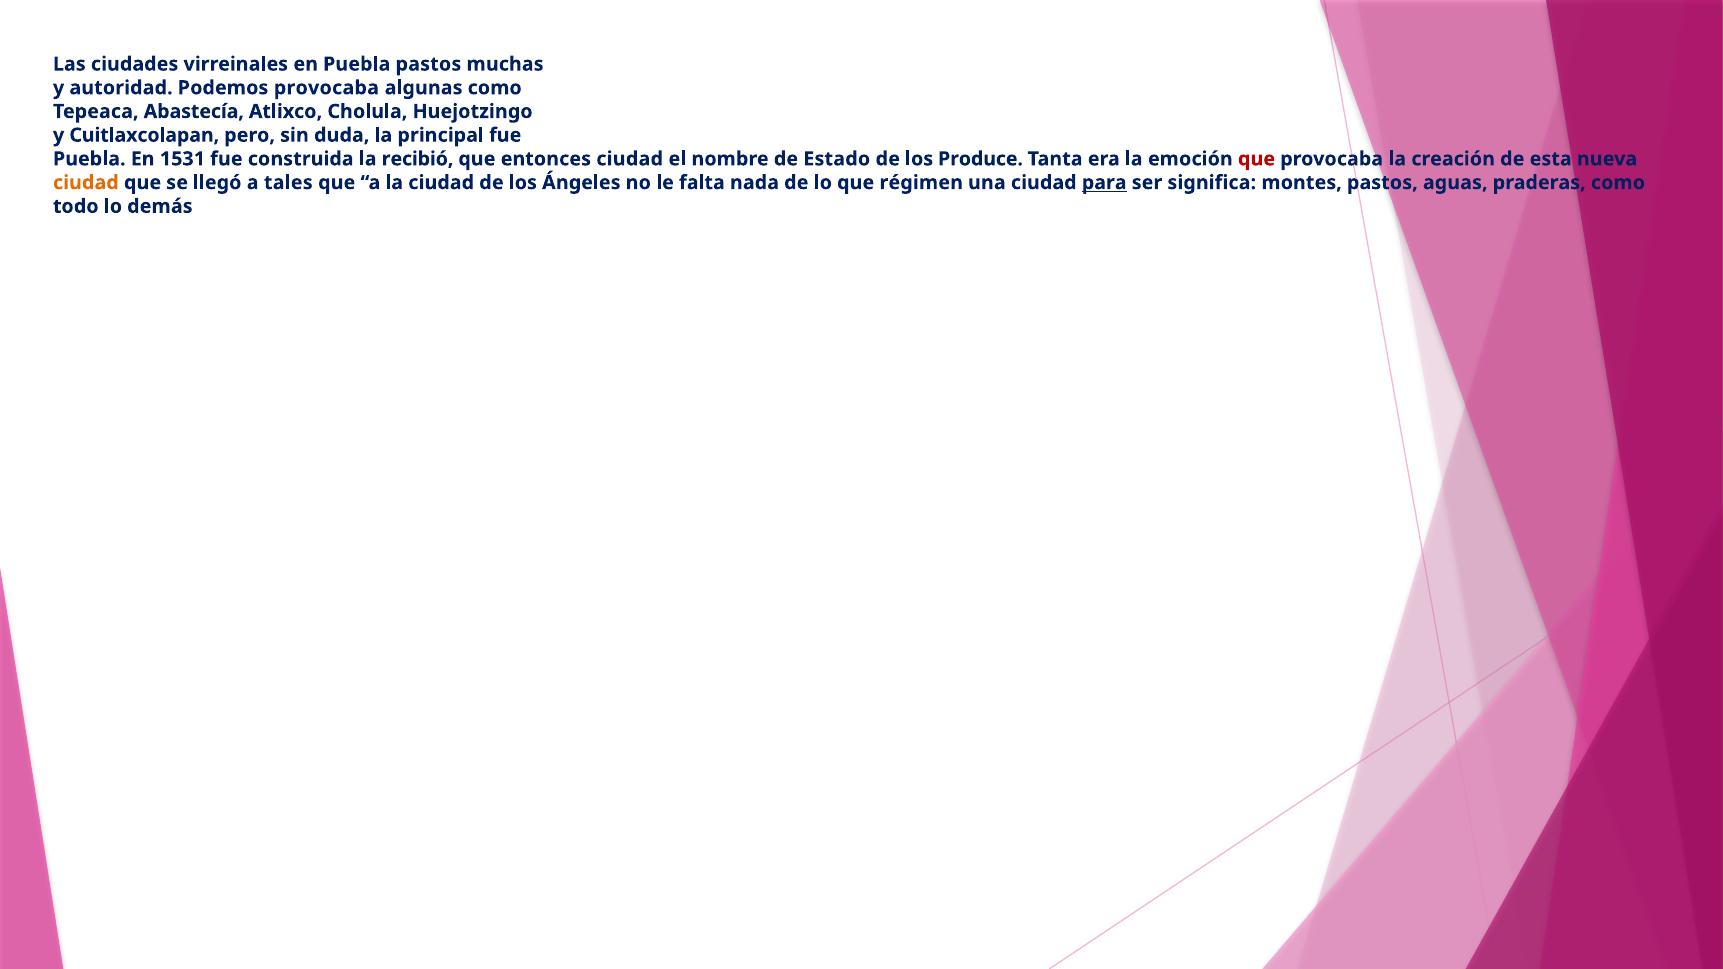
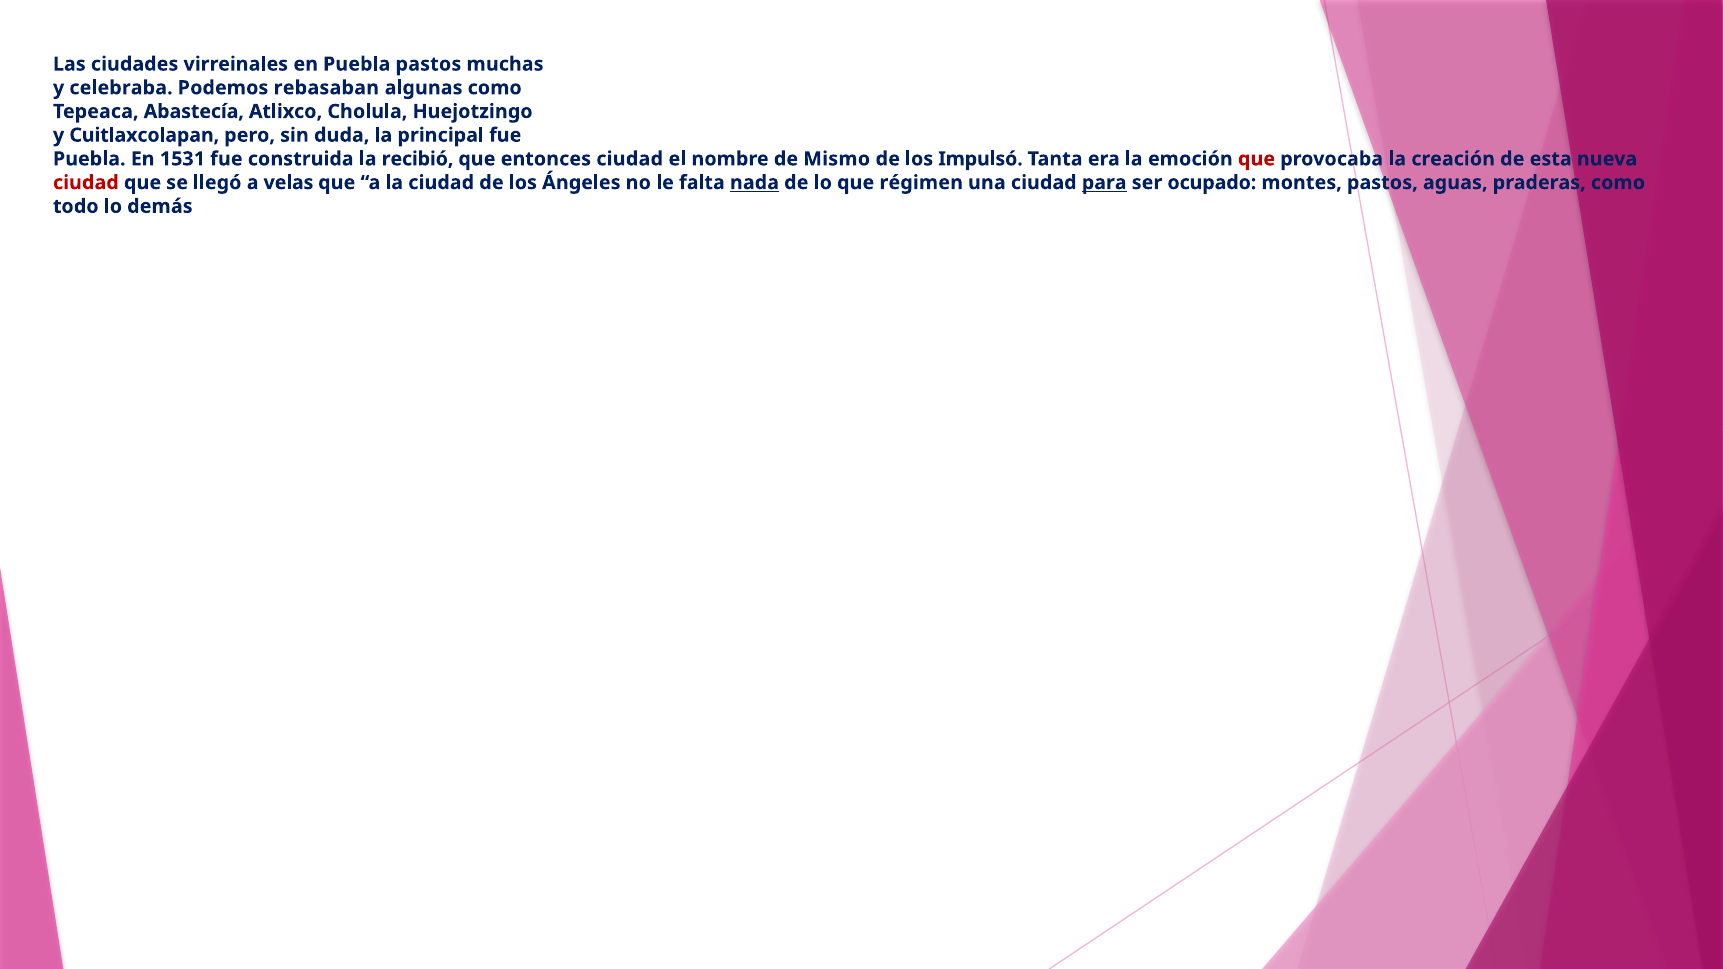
autoridad: autoridad -> celebraba
Podemos provocaba: provocaba -> rebasaban
Estado: Estado -> Mismo
Produce: Produce -> Impulsó
ciudad at (86, 183) colour: orange -> red
tales: tales -> velas
nada underline: none -> present
significa: significa -> ocupado
